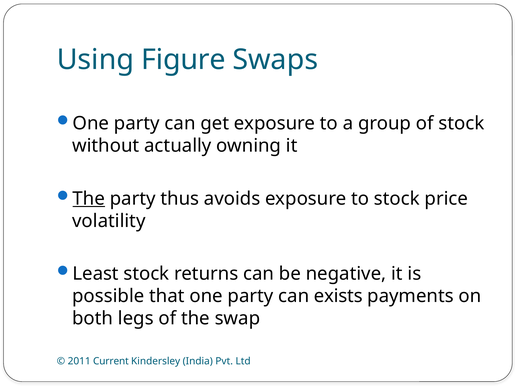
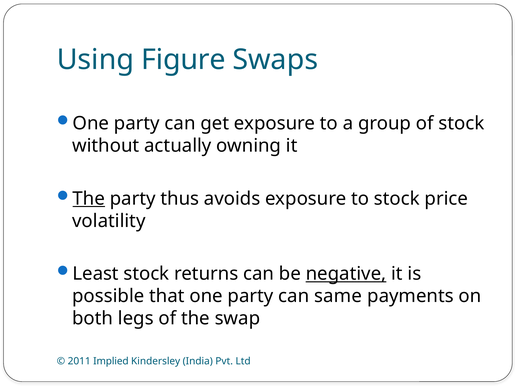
negative underline: none -> present
exists: exists -> same
Current: Current -> Implied
